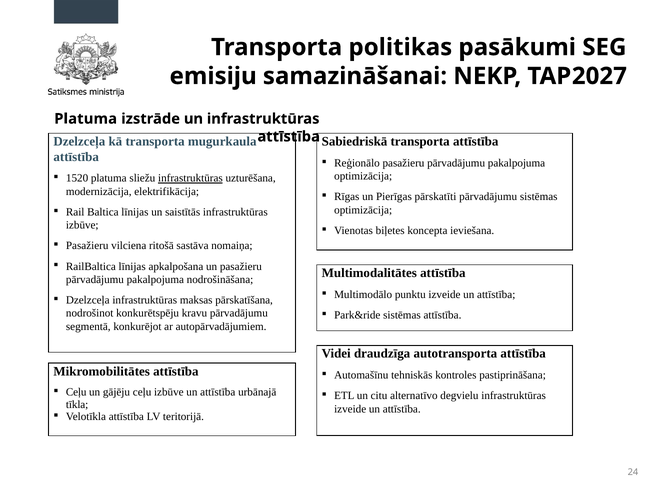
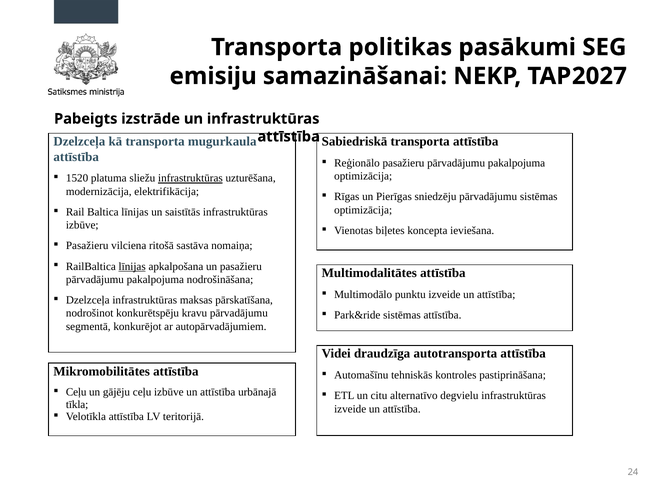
Platuma at (86, 119): Platuma -> Pabeigts
pārskatīti: pārskatīti -> sniedzēju
līnijas at (132, 266) underline: none -> present
